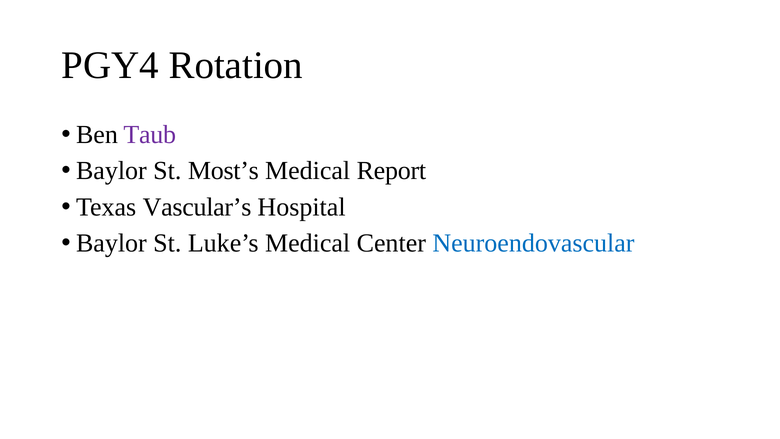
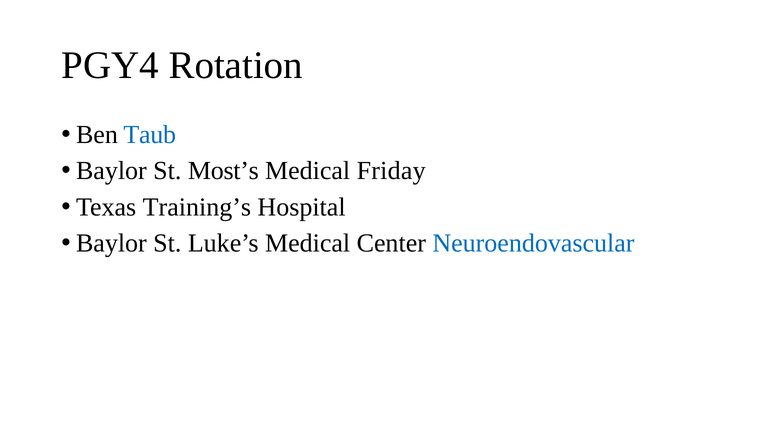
Taub colour: purple -> blue
Report: Report -> Friday
Vascular’s: Vascular’s -> Training’s
